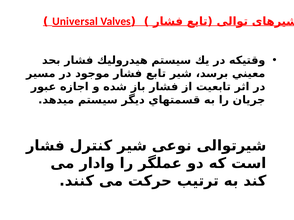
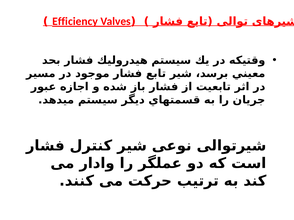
Universal: Universal -> Efficiency
